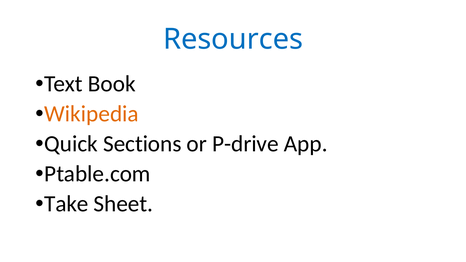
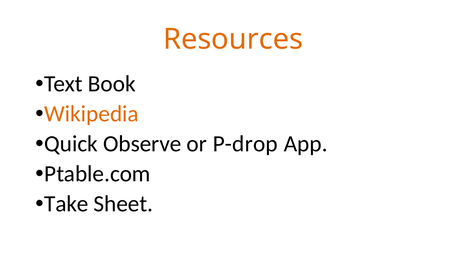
Resources colour: blue -> orange
Sections: Sections -> Observe
P-drive: P-drive -> P-drop
